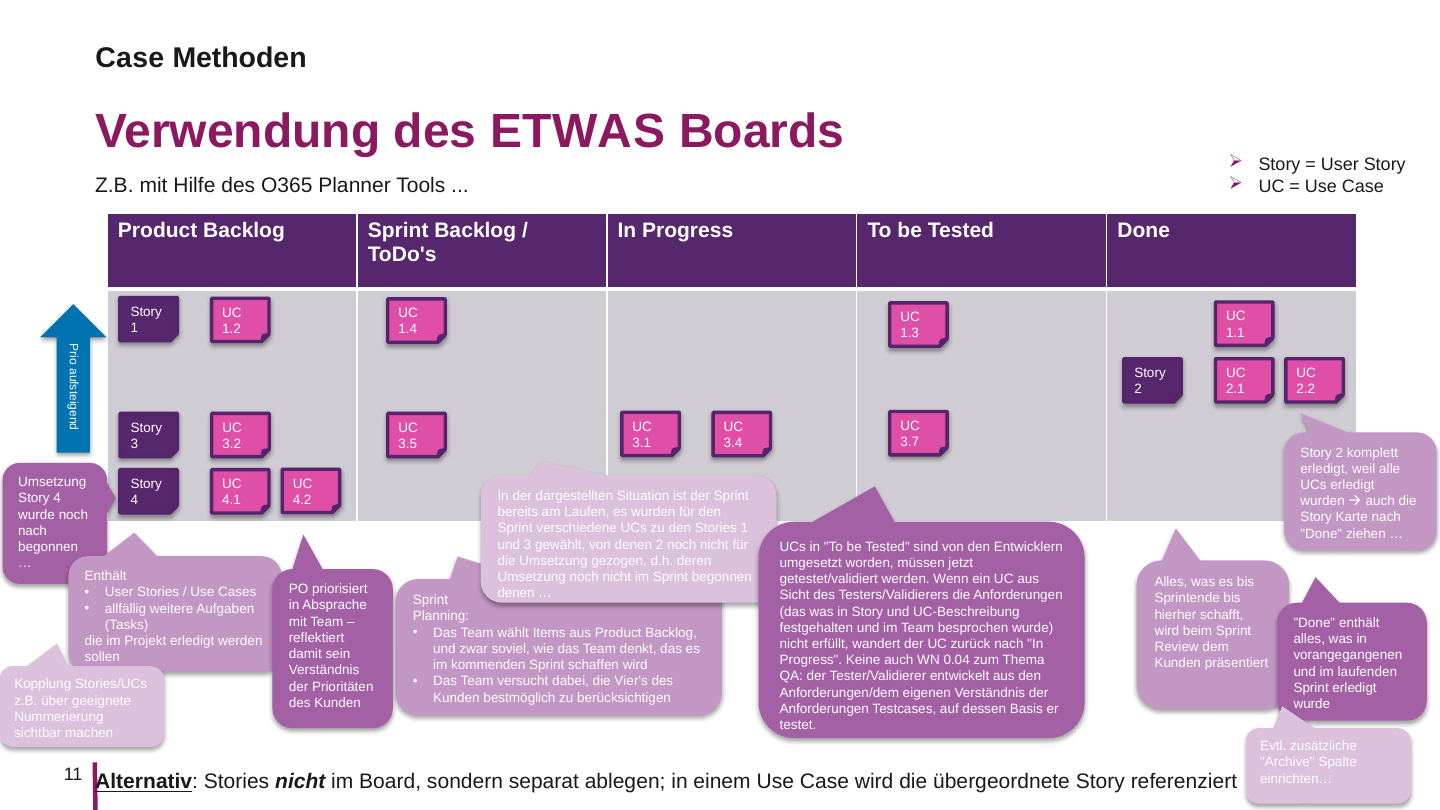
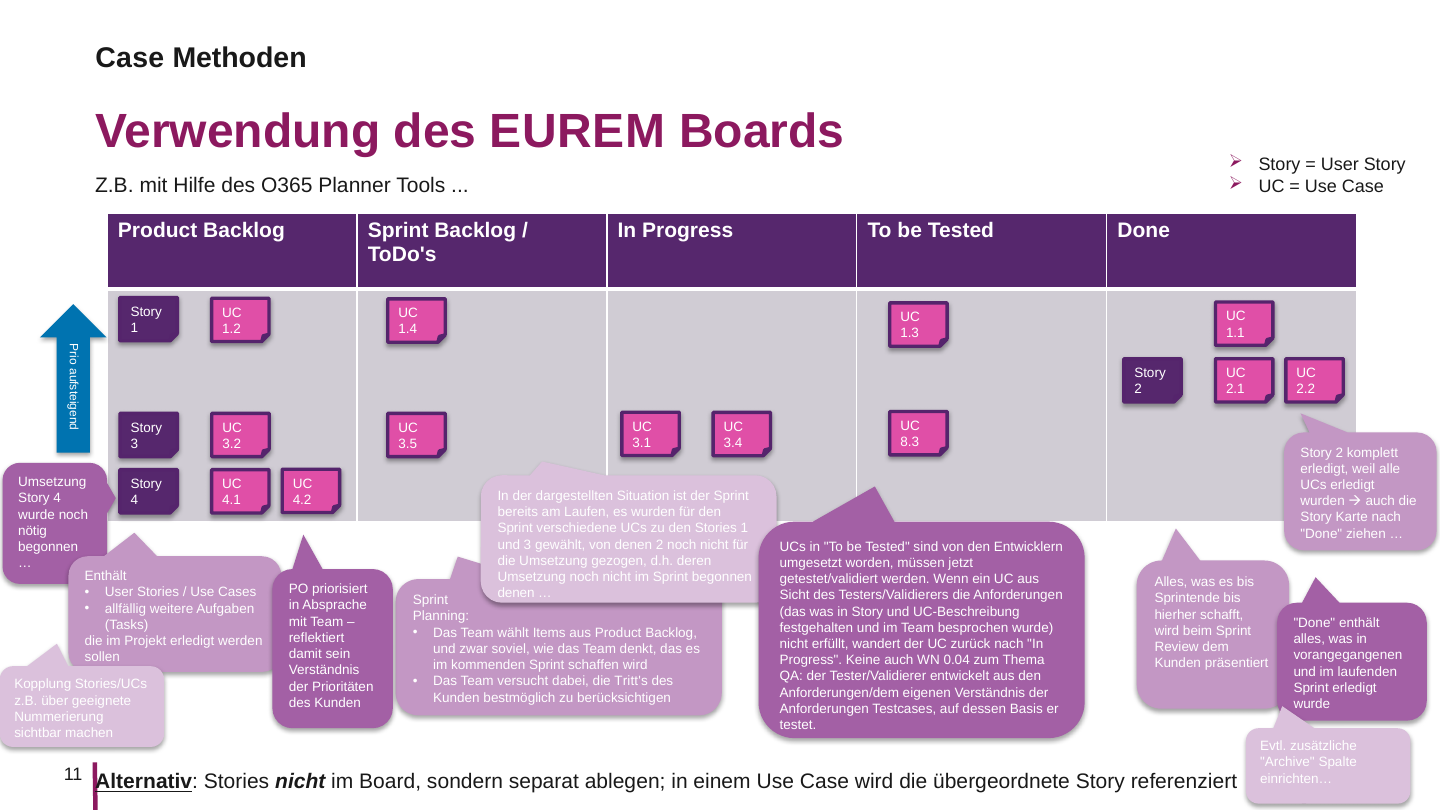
ETWAS: ETWAS -> EUREM
3.7: 3.7 -> 8.3
nach at (33, 531): nach -> nötig
Vier's: Vier's -> Tritt's
